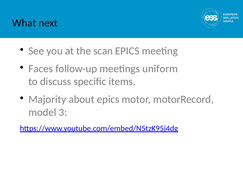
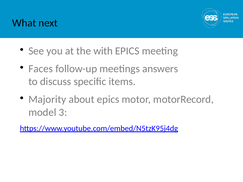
scan: scan -> with
uniform: uniform -> answers
